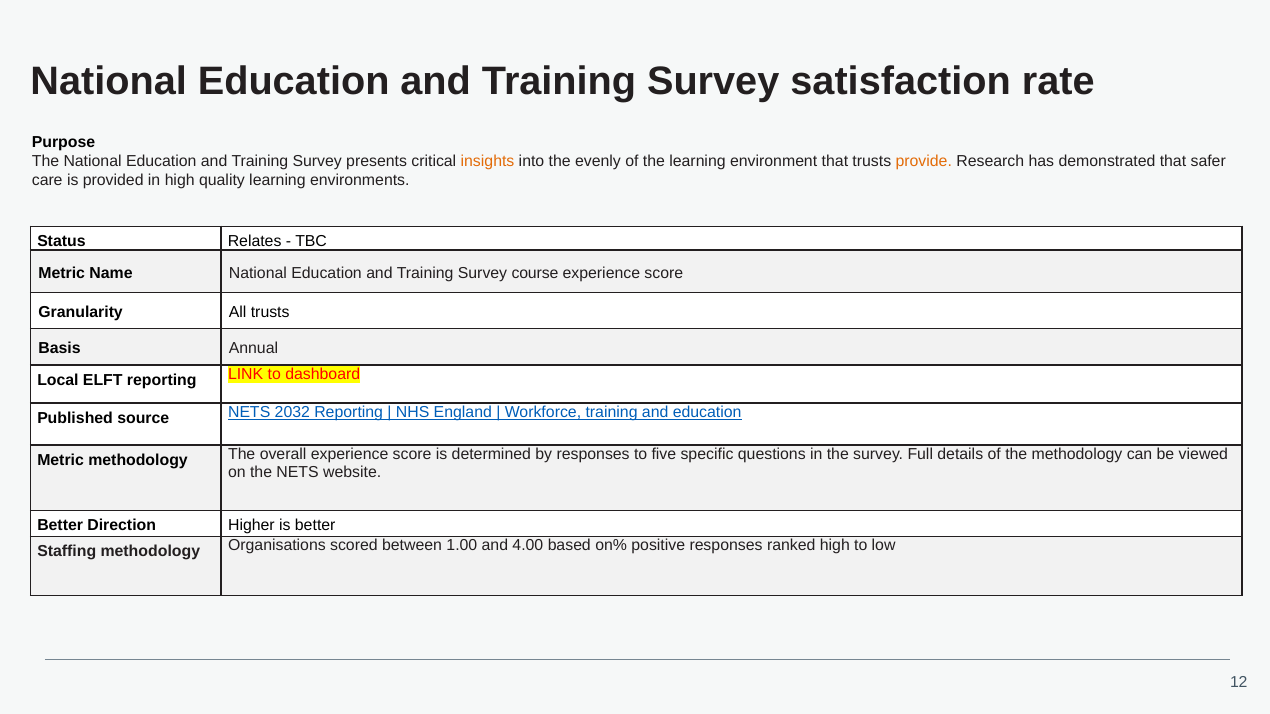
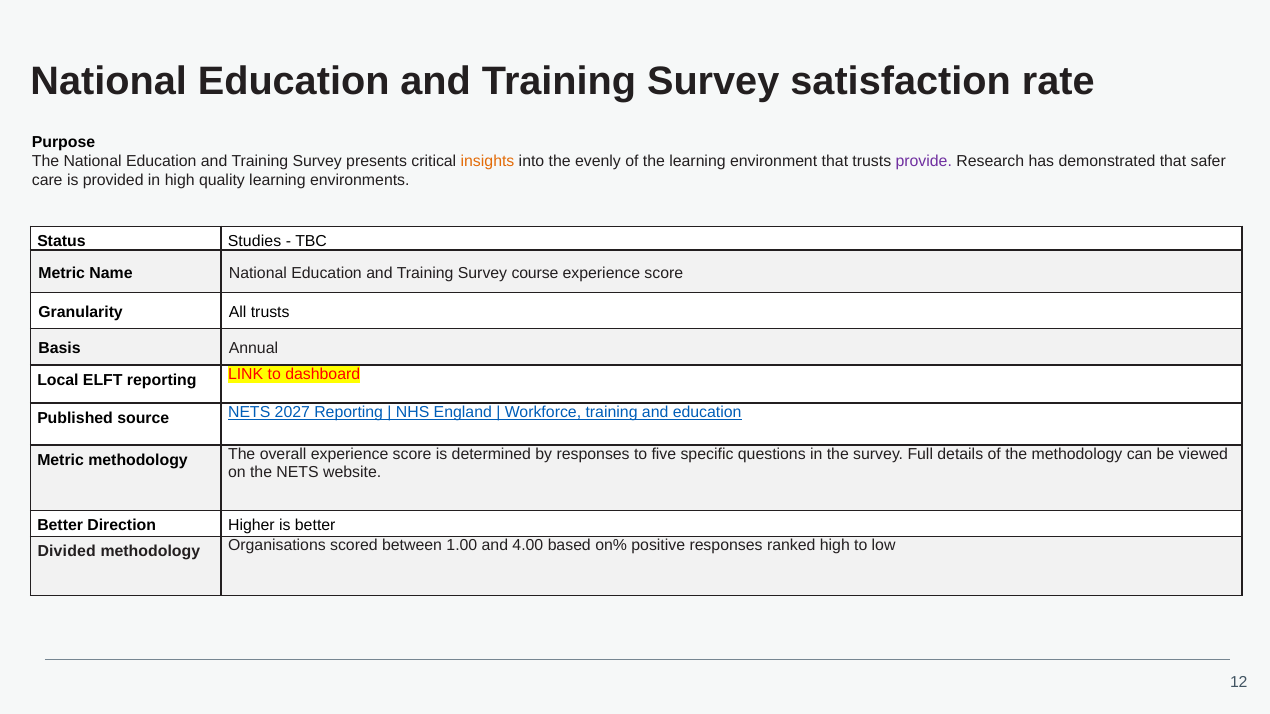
provide colour: orange -> purple
Relates: Relates -> Studies
2032: 2032 -> 2027
Staffing: Staffing -> Divided
